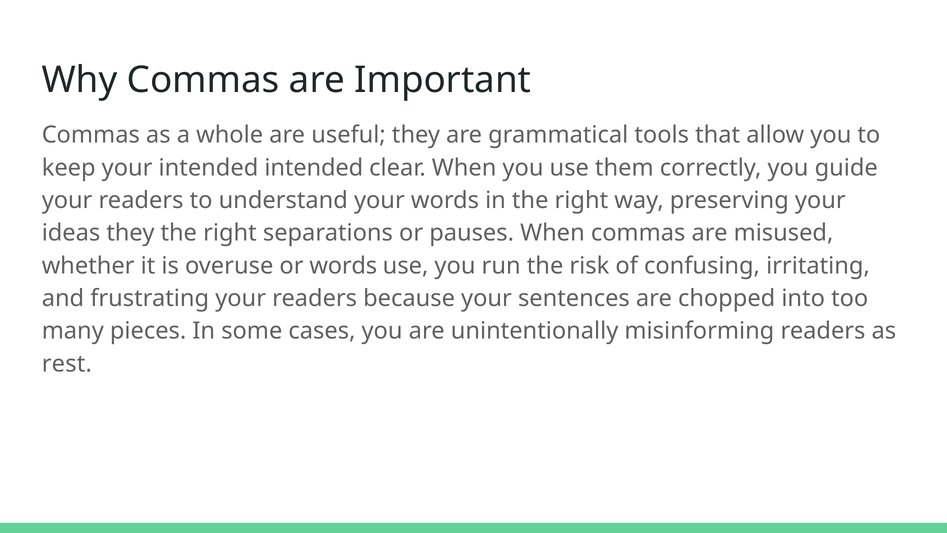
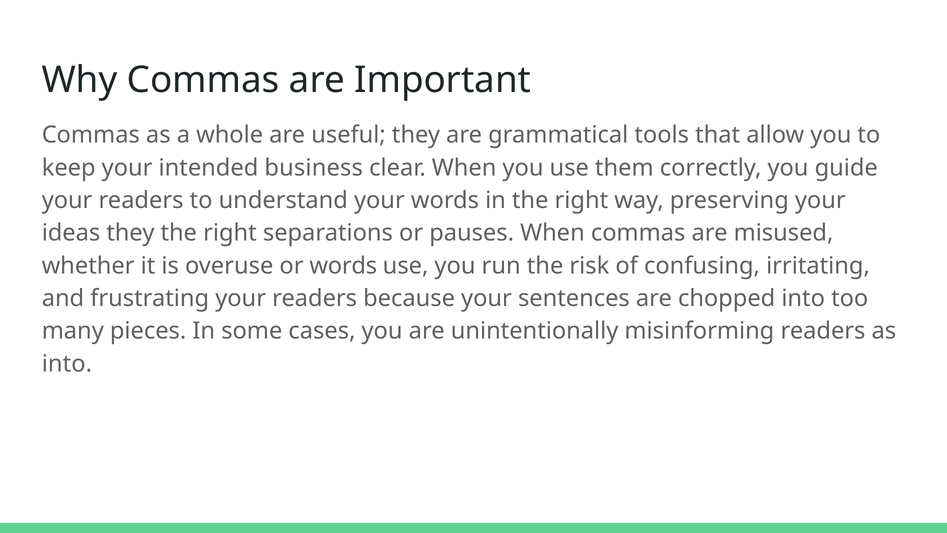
intended intended: intended -> business
rest at (67, 364): rest -> into
